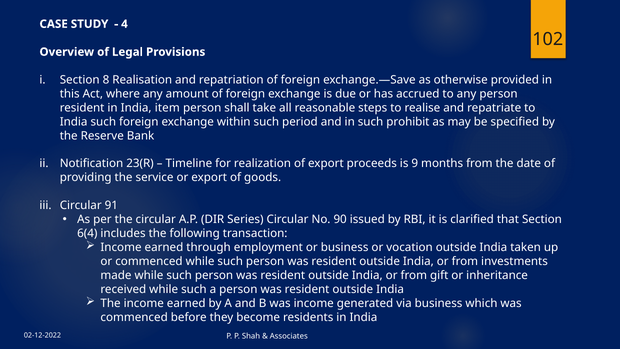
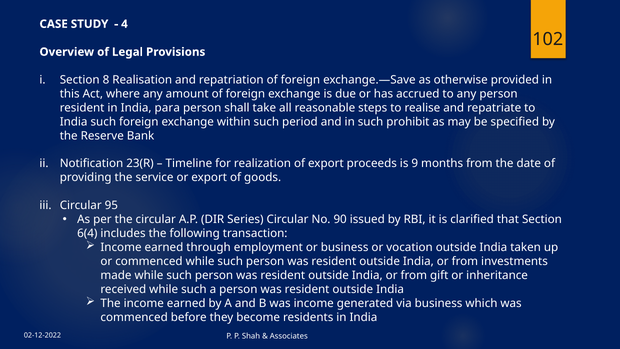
item: item -> para
91: 91 -> 95
